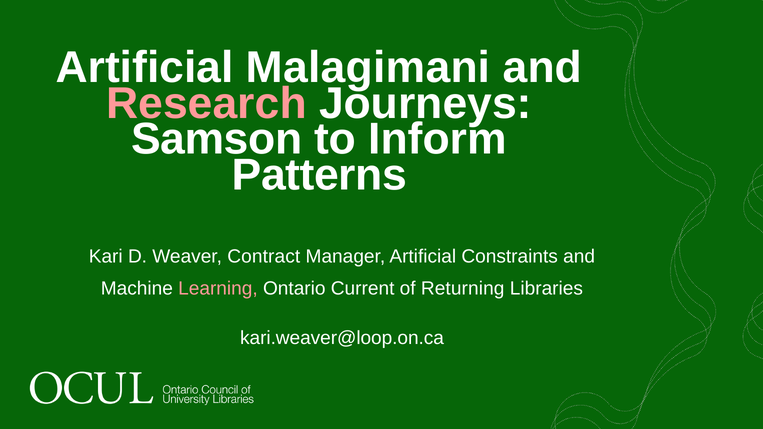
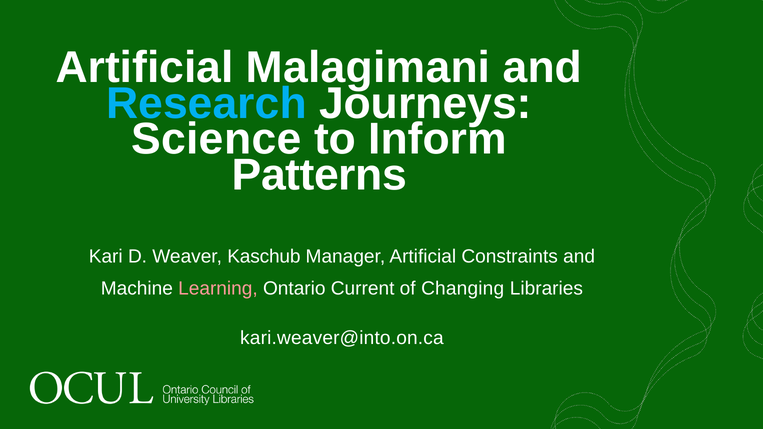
Research colour: pink -> light blue
Samson: Samson -> Science
Contract: Contract -> Kaschub
Returning: Returning -> Changing
kari.weaver@loop.on.ca: kari.weaver@loop.on.ca -> kari.weaver@into.on.ca
